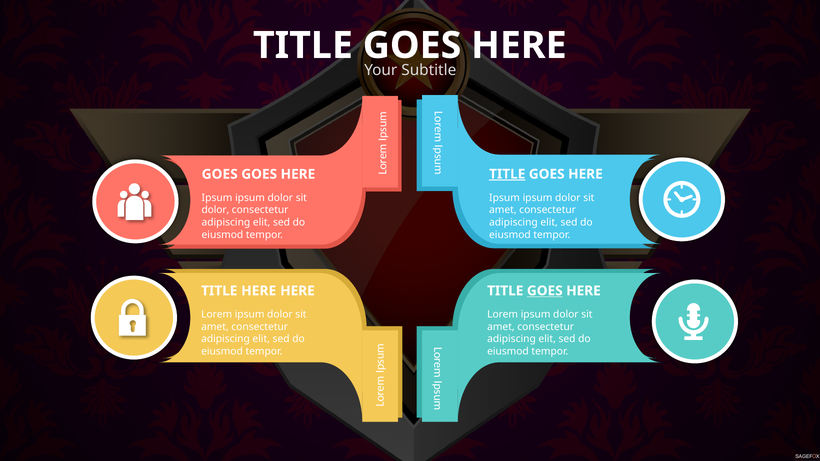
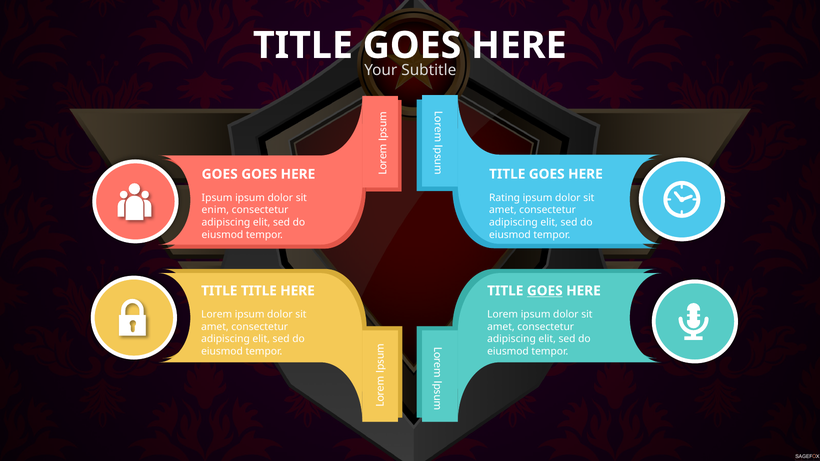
TITLE at (507, 174) underline: present -> none
Ipsum at (505, 198): Ipsum -> Rating
dolor at (215, 210): dolor -> enim
TITLE HERE: HERE -> TITLE
